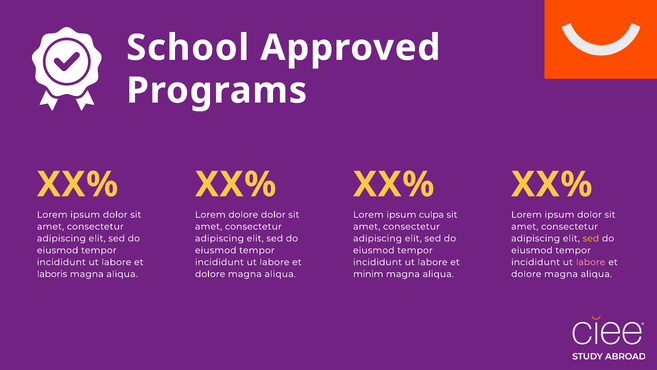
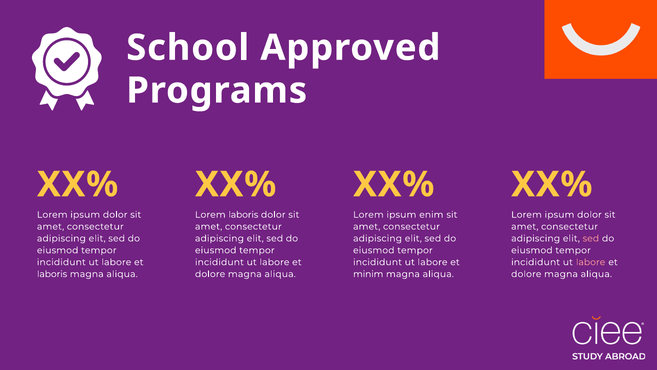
Lorem dolore: dolore -> laboris
culpa: culpa -> enim
sed at (591, 238) colour: yellow -> pink
